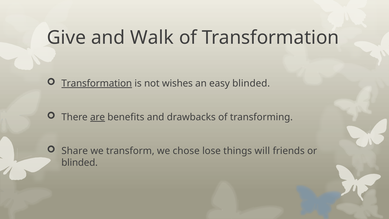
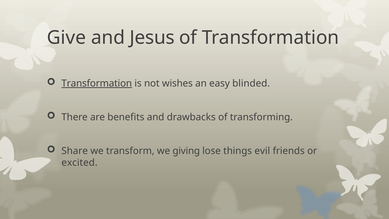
Walk: Walk -> Jesus
are underline: present -> none
chose: chose -> giving
will: will -> evil
blinded at (80, 163): blinded -> excited
